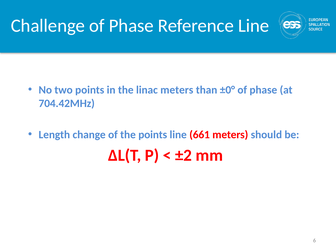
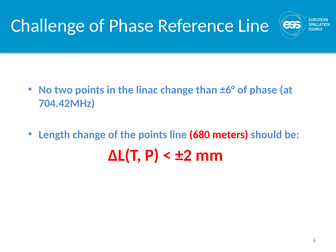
linac meters: meters -> change
±0°: ±0° -> ±6°
661: 661 -> 680
